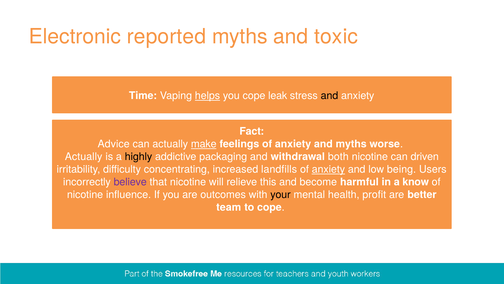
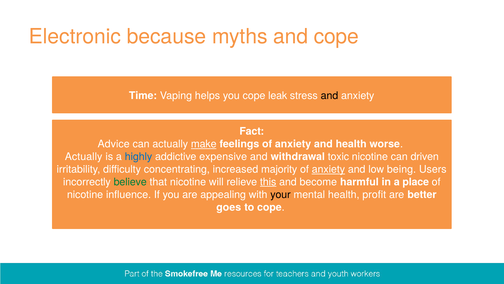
reported: reported -> because
and toxic: toxic -> cope
helps underline: present -> none
and myths: myths -> health
highly colour: black -> blue
packaging: packaging -> expensive
both: both -> toxic
landfills: landfills -> majority
believe colour: purple -> green
this underline: none -> present
know: know -> place
outcomes: outcomes -> appealing
team: team -> goes
